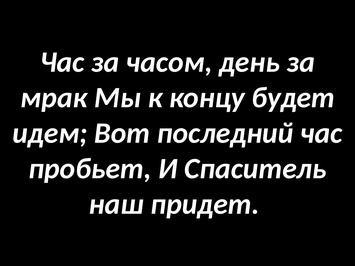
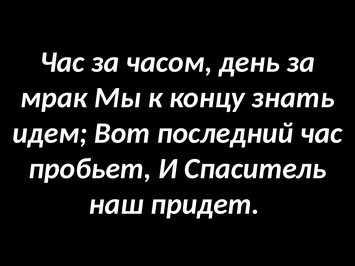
будет: будет -> знать
